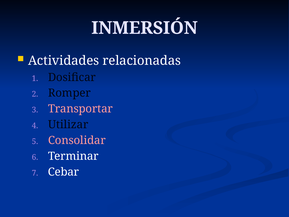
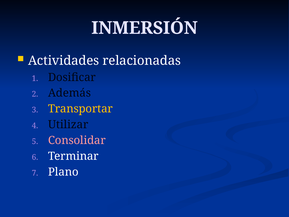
Romper: Romper -> Además
Transportar colour: pink -> yellow
Cebar: Cebar -> Plano
